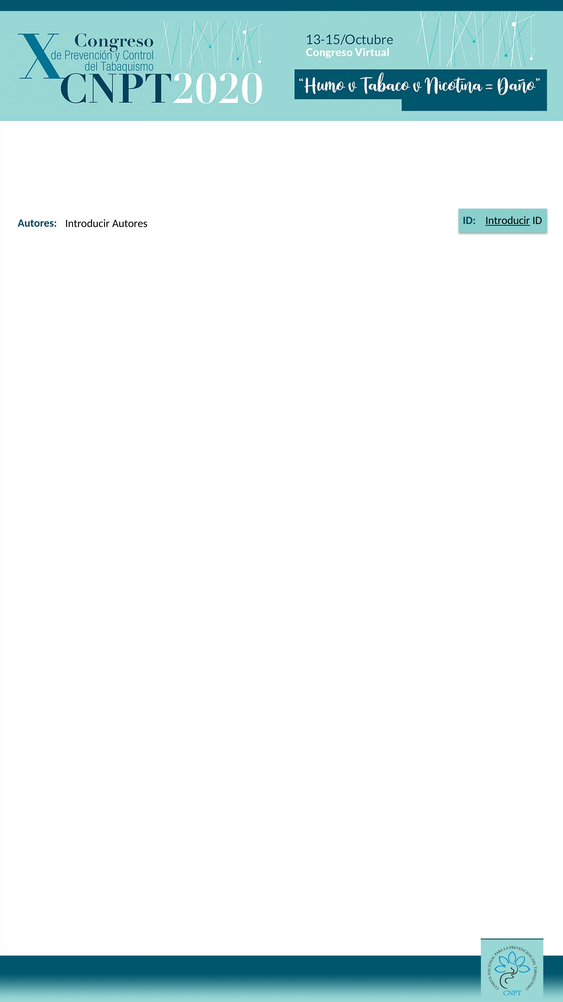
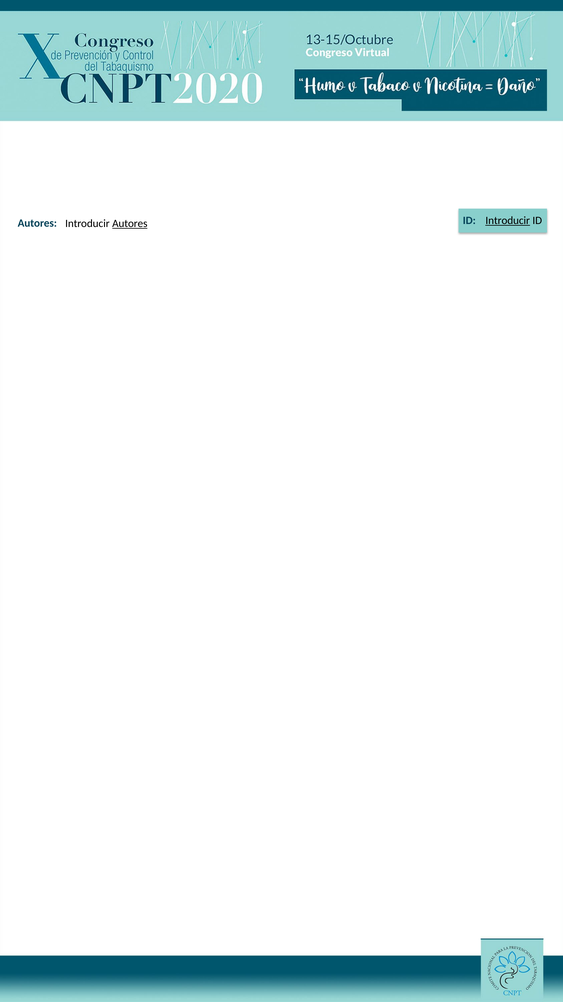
Autores at (130, 223) underline: none -> present
